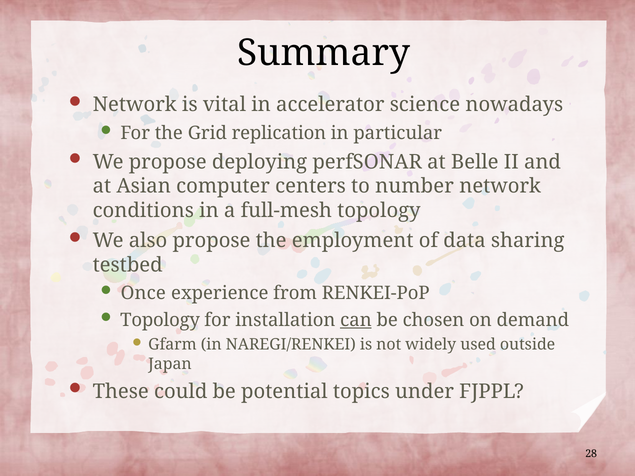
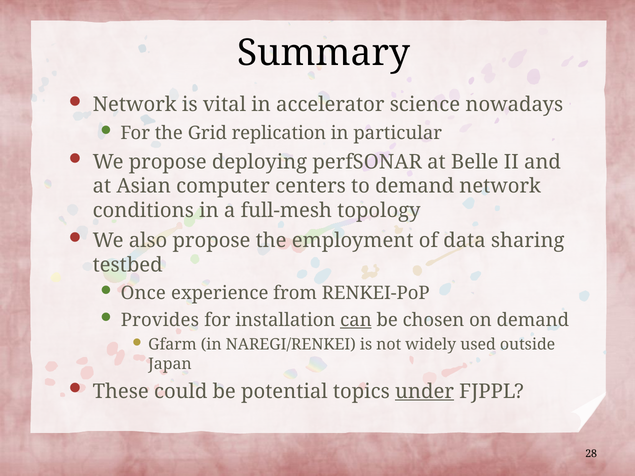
to number: number -> demand
Topology at (160, 320): Topology -> Provides
under underline: none -> present
